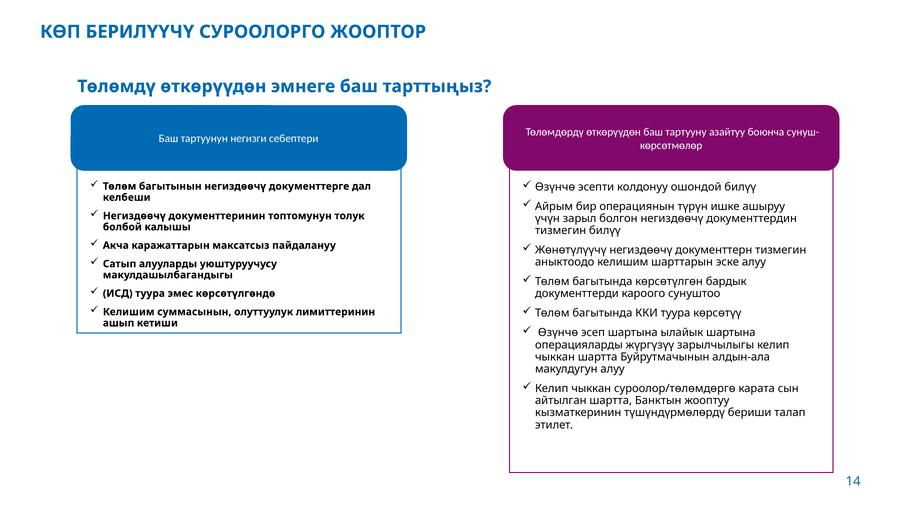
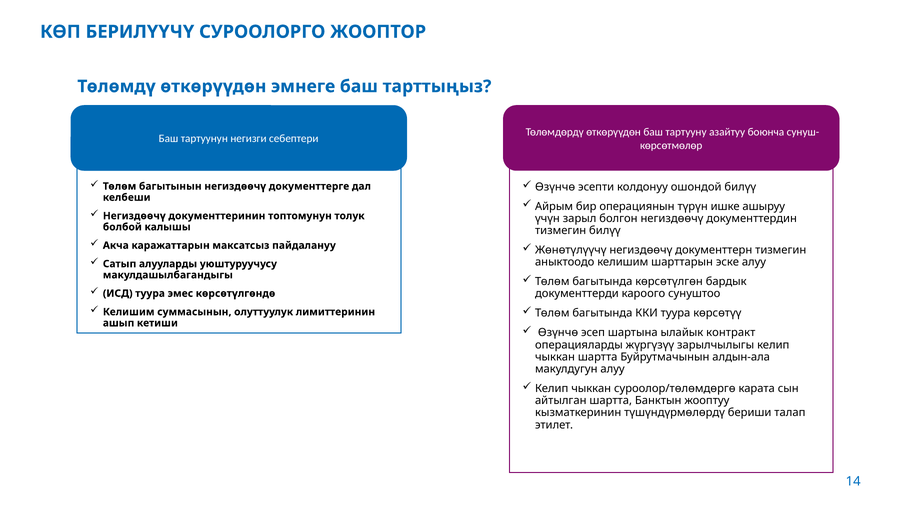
ылайык шартына: шартына -> контракт
